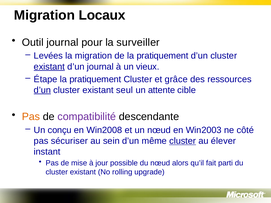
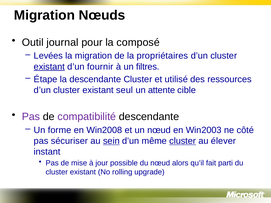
Locaux: Locaux -> Nœuds
surveiller: surveiller -> composé
de la pratiquement: pratiquement -> propriétaires
d’un journal: journal -> fournir
vieux: vieux -> filtres
pratiquement at (95, 79): pratiquement -> descendante
grâce: grâce -> utilisé
d’un at (42, 90) underline: present -> none
Pas at (31, 117) colour: orange -> purple
conçu: conçu -> forme
sein underline: none -> present
